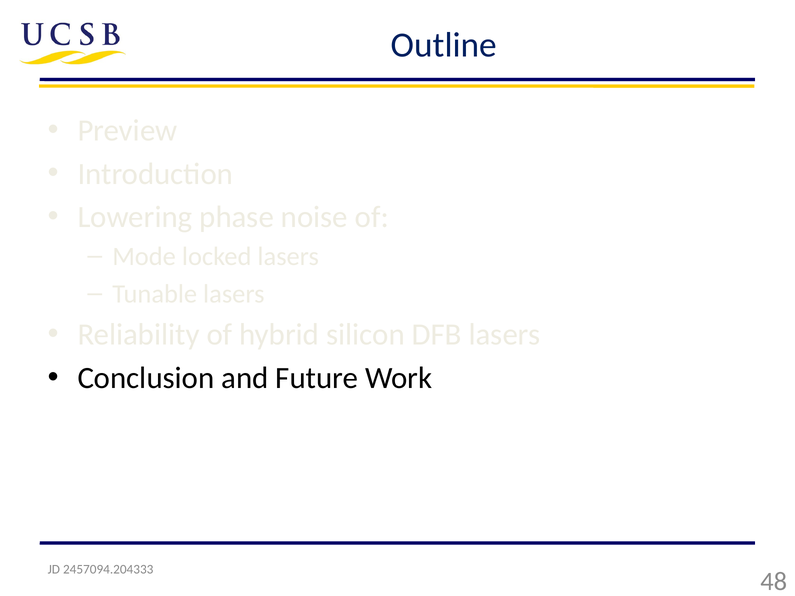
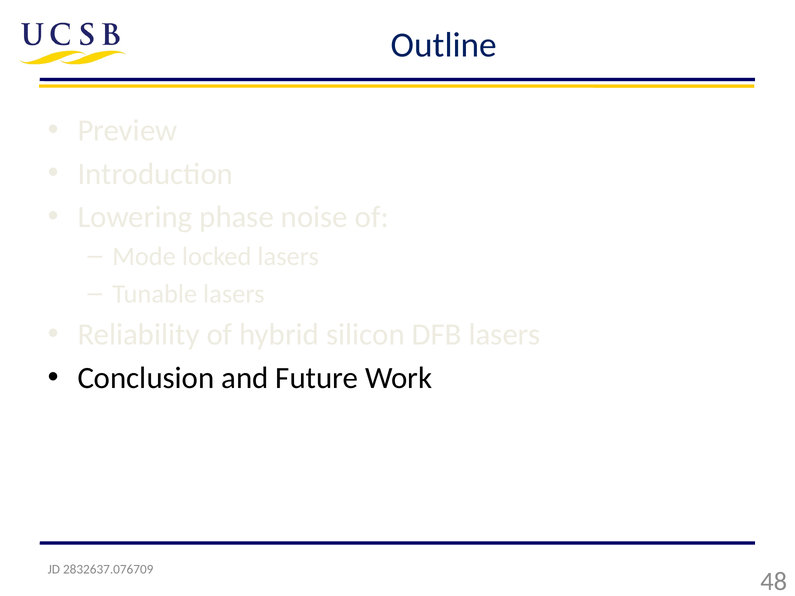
2457094.204333: 2457094.204333 -> 2832637.076709
